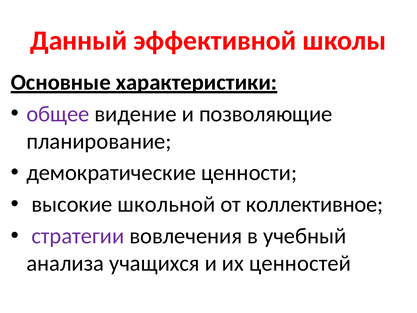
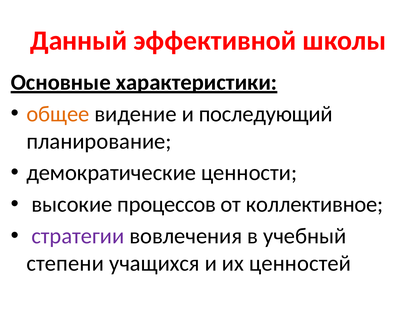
общее colour: purple -> orange
позволяющие: позволяющие -> последующий
школьной: школьной -> процессов
анализа: анализа -> степени
